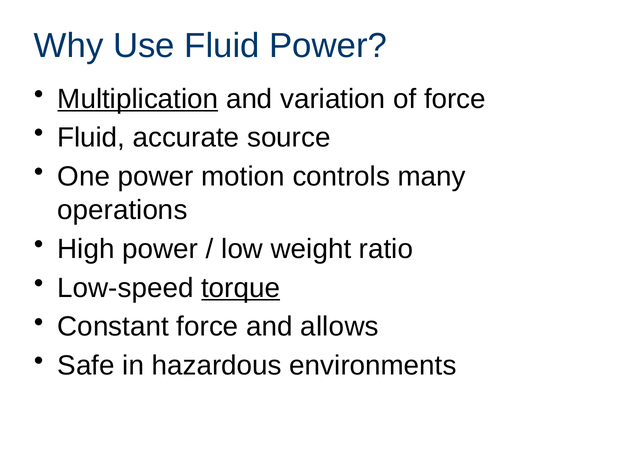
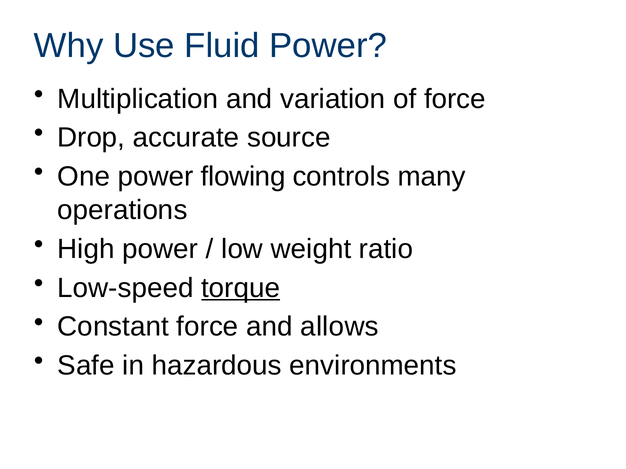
Multiplication underline: present -> none
Fluid at (91, 138): Fluid -> Drop
motion: motion -> flowing
